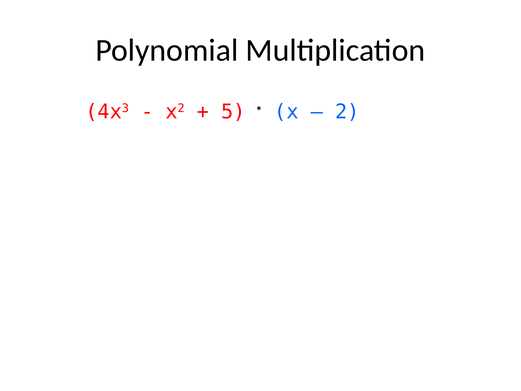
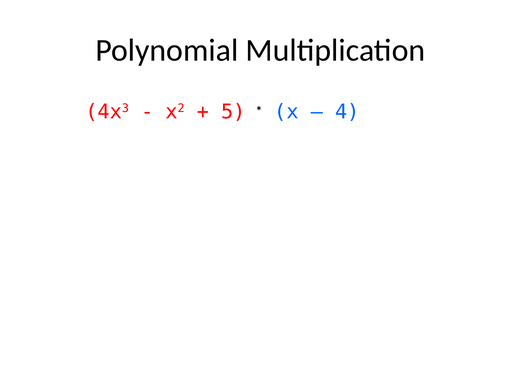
2: 2 -> 4
